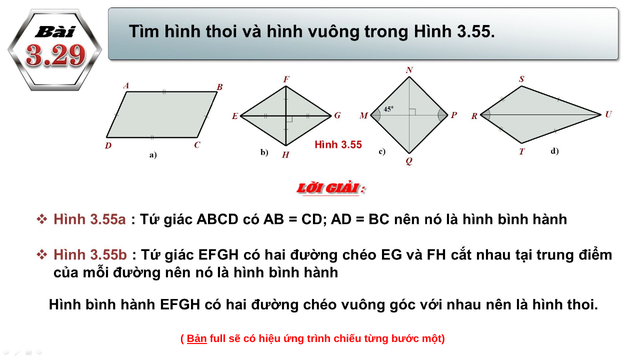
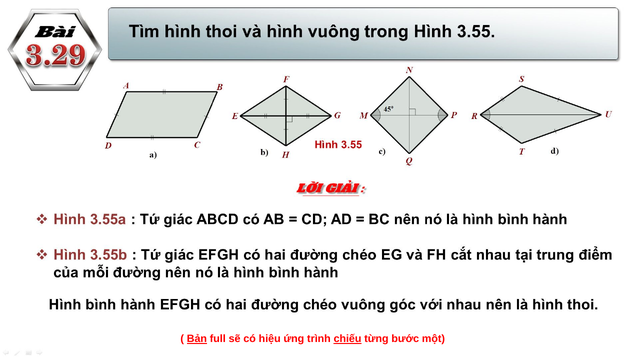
chiếu underline: none -> present
